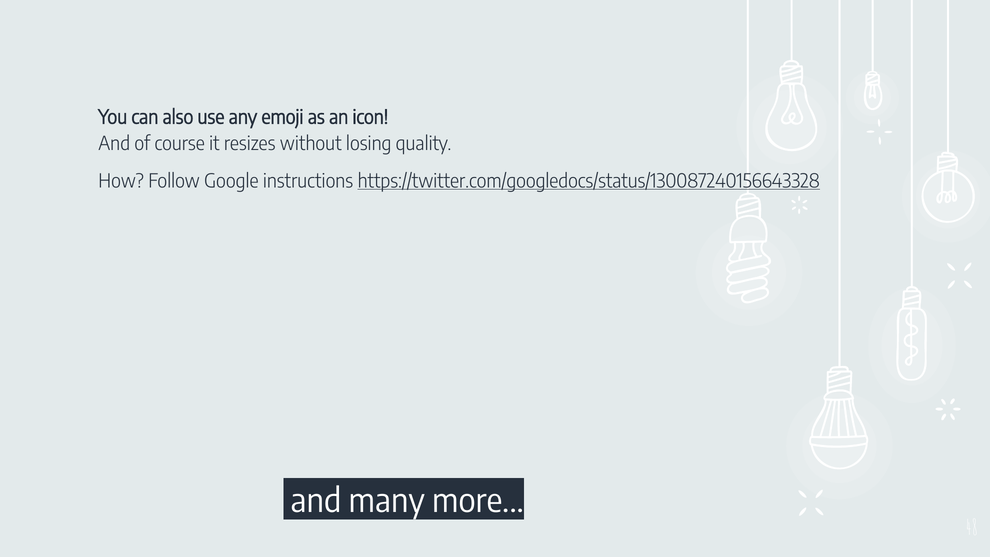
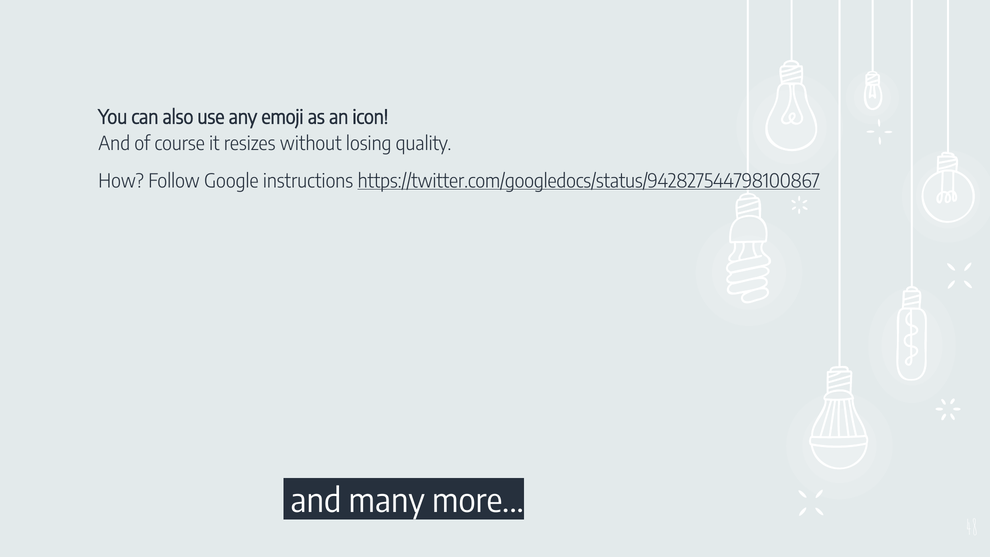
https://twitter.com/googledocs/status/130087240156643328: https://twitter.com/googledocs/status/130087240156643328 -> https://twitter.com/googledocs/status/942827544798100867
